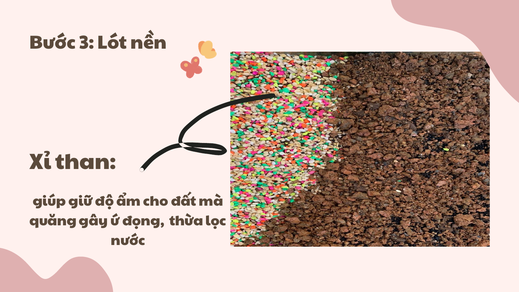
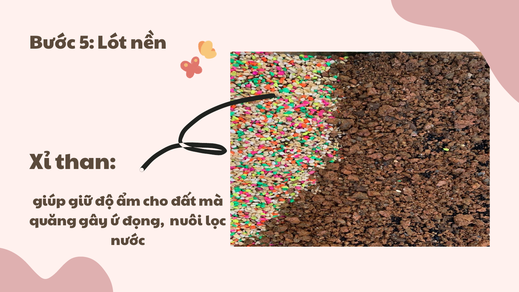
3: 3 -> 5
thừa: thừa -> nuôi
